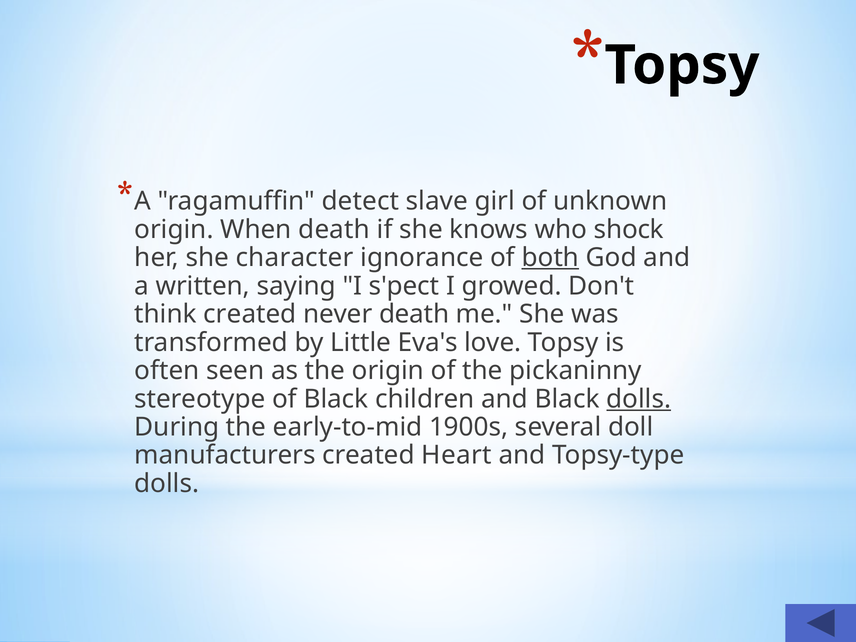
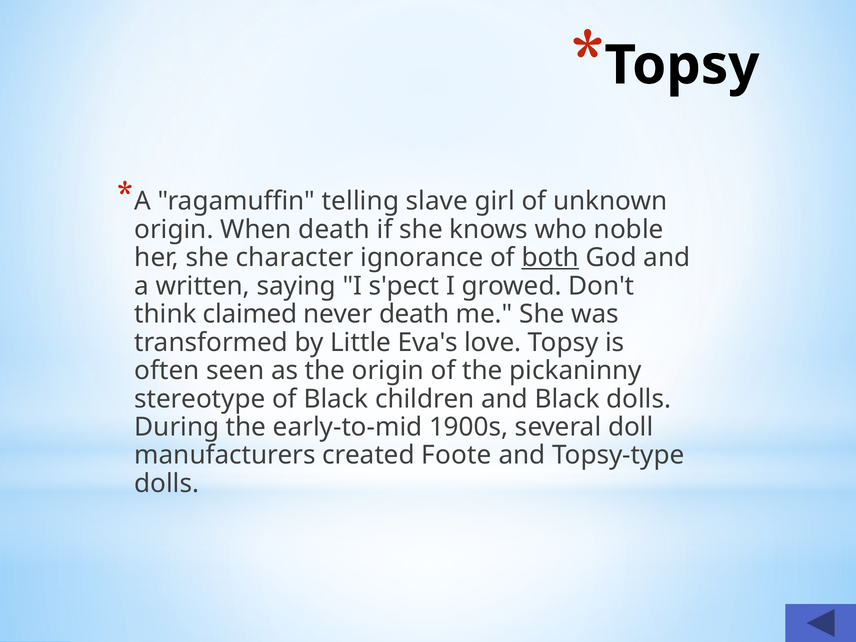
detect: detect -> telling
shock: shock -> noble
think created: created -> claimed
dolls at (639, 399) underline: present -> none
Heart: Heart -> Foote
